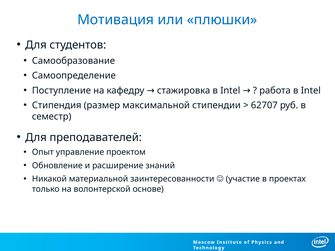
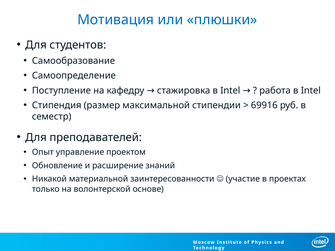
62707: 62707 -> 69916
